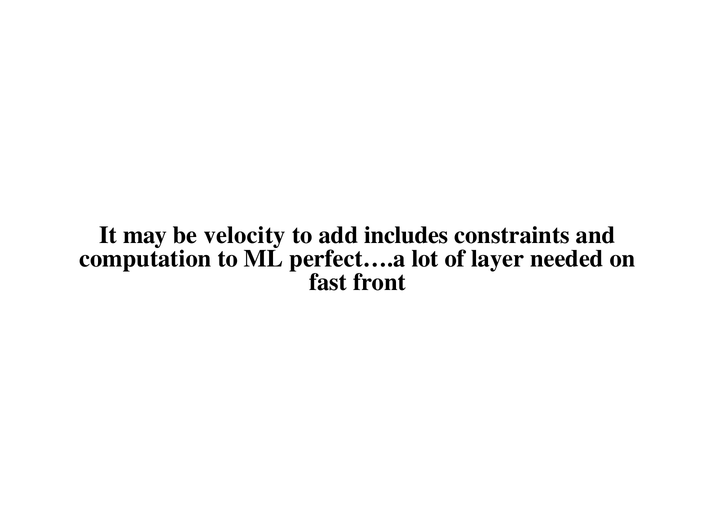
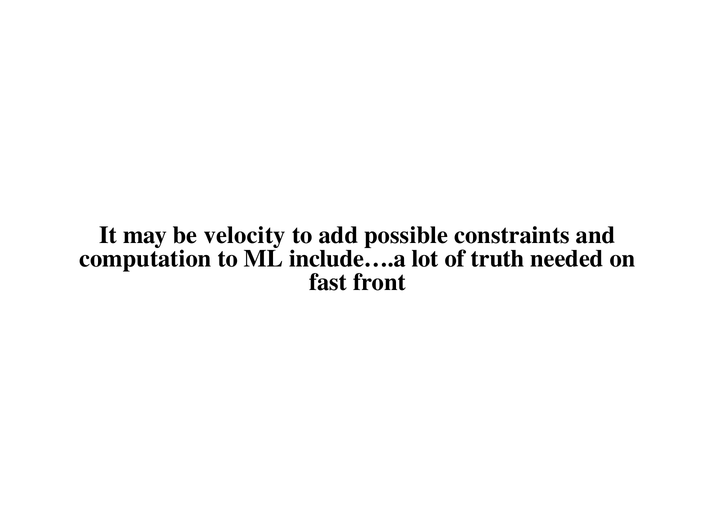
includes: includes -> possible
perfect….a: perfect….a -> include….a
layer: layer -> truth
